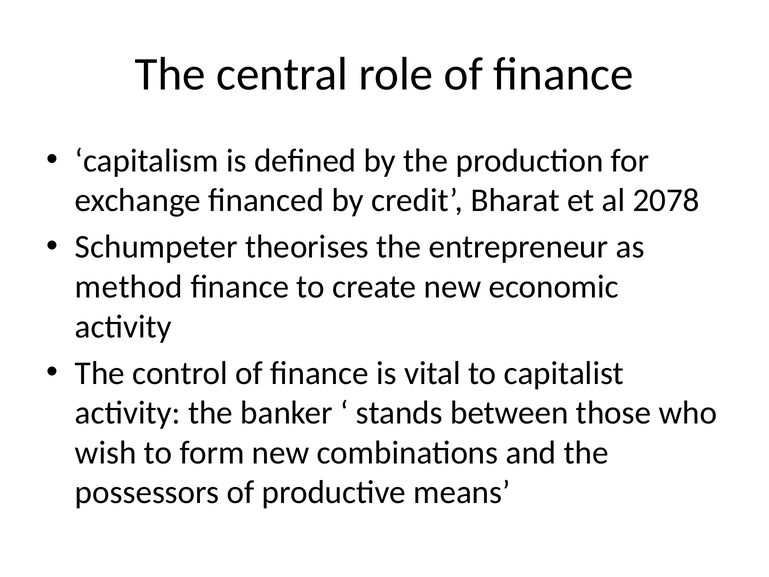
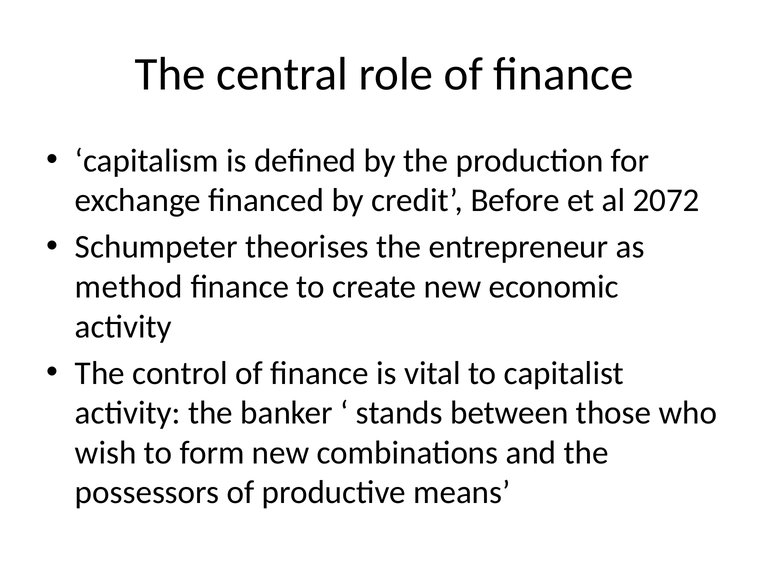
Bharat: Bharat -> Before
2078: 2078 -> 2072
